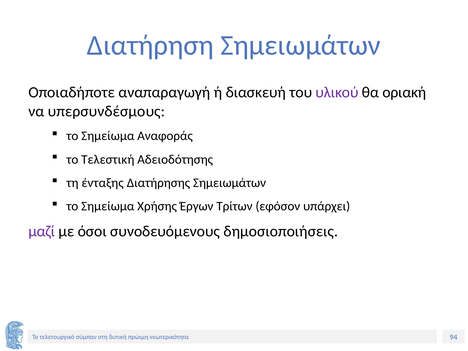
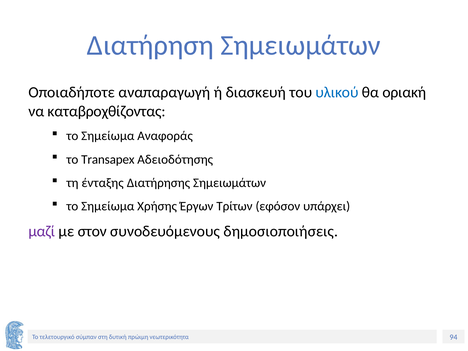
υλικού colour: purple -> blue
υπερσυνδέσμους: υπερσυνδέσμους -> καταβροχθίζοντας
Τελεστική: Τελεστική -> Transapex
όσοι: όσοι -> στον
